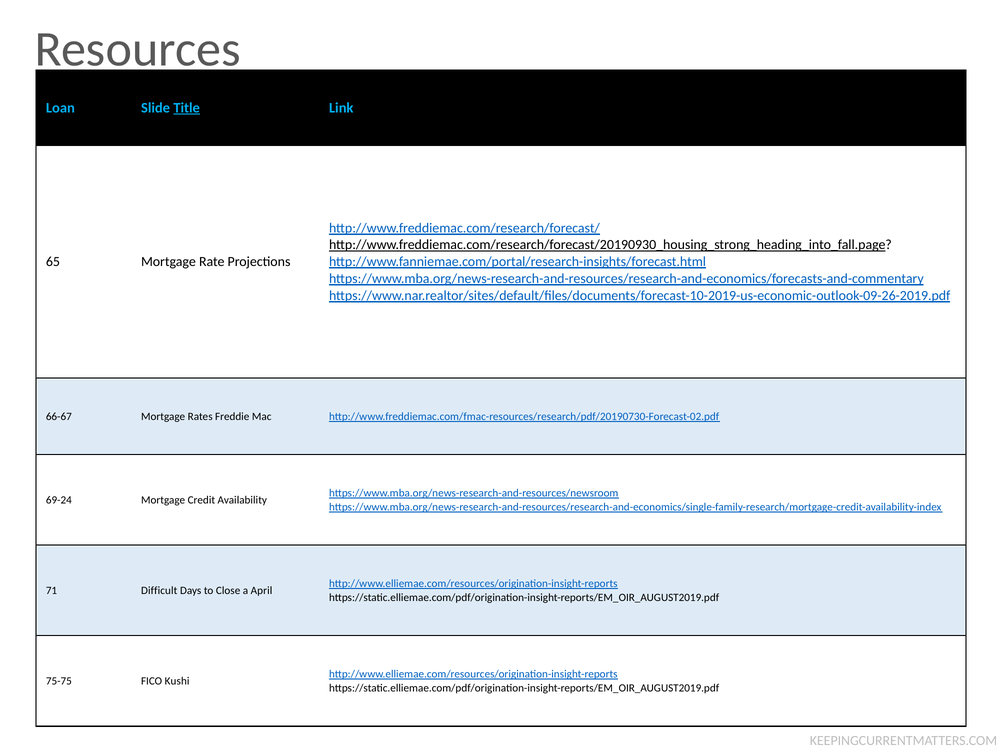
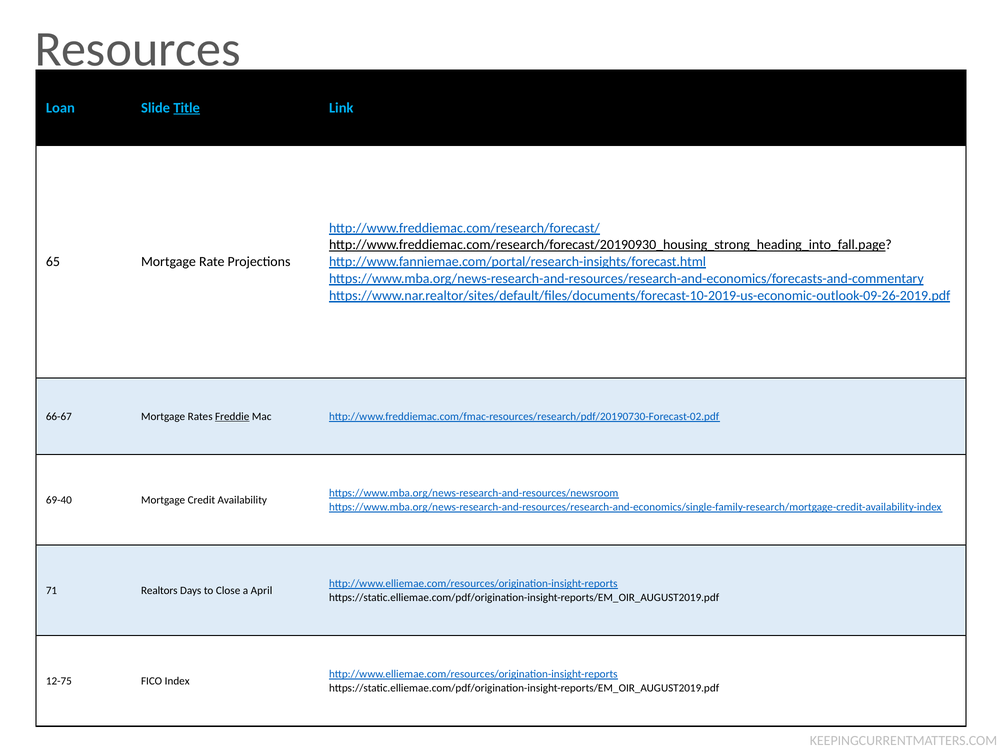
Freddie underline: none -> present
69-24: 69-24 -> 69-40
Difficult: Difficult -> Realtors
75-75: 75-75 -> 12-75
Kushi: Kushi -> Index
